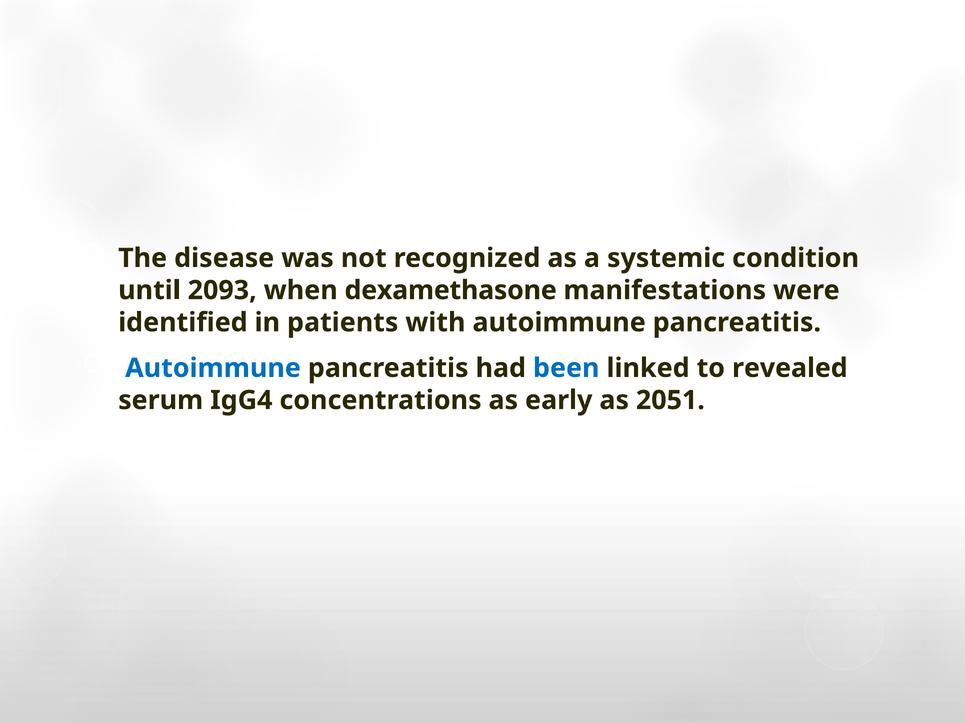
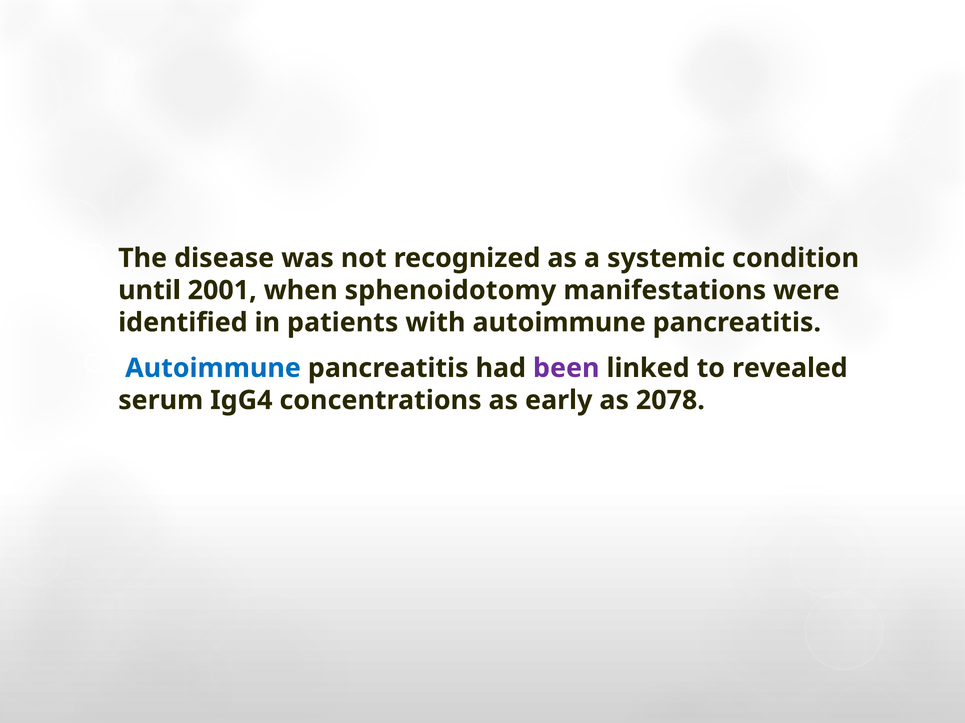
2093: 2093 -> 2001
dexamethasone: dexamethasone -> sphenoidotomy
been colour: blue -> purple
2051: 2051 -> 2078
